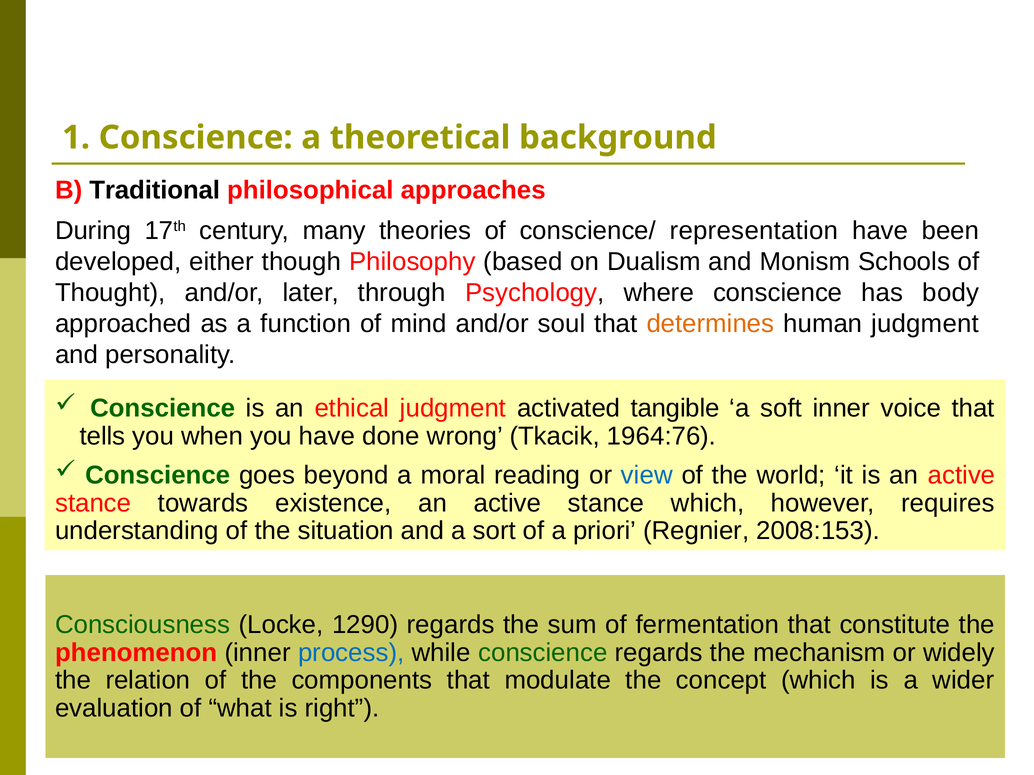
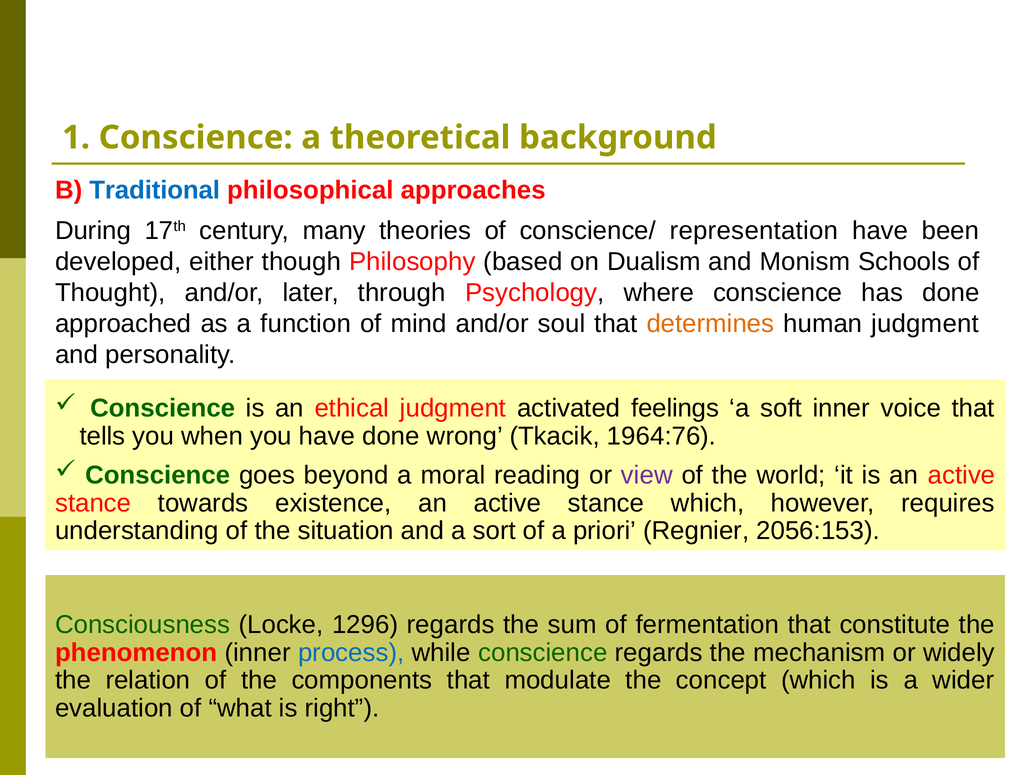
Traditional colour: black -> blue
has body: body -> done
tangible: tangible -> feelings
view colour: blue -> purple
2008:153: 2008:153 -> 2056:153
1290: 1290 -> 1296
